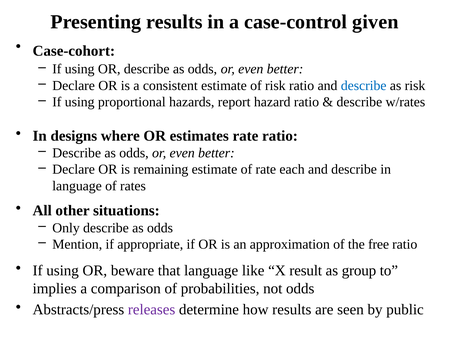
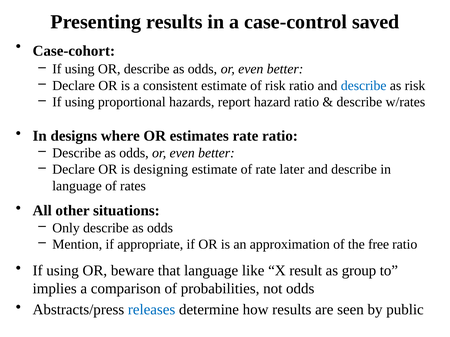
given: given -> saved
remaining: remaining -> designing
each: each -> later
releases colour: purple -> blue
